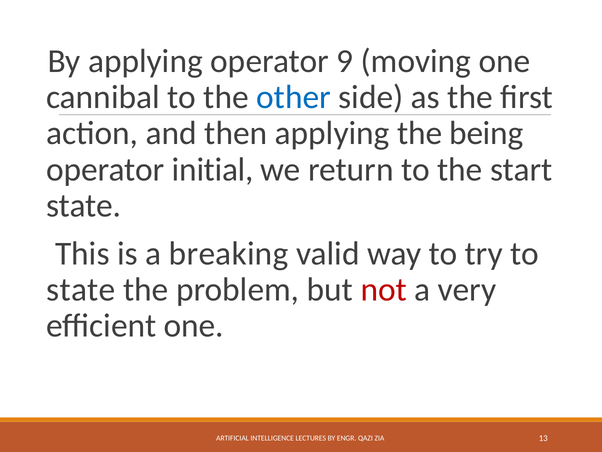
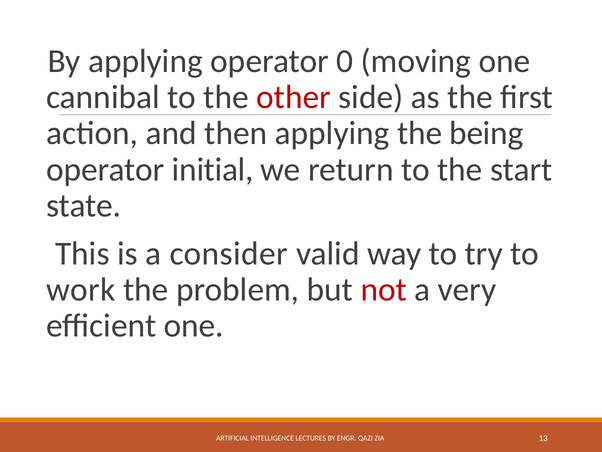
9: 9 -> 0
other colour: blue -> red
breaking: breaking -> consider
state at (81, 289): state -> work
